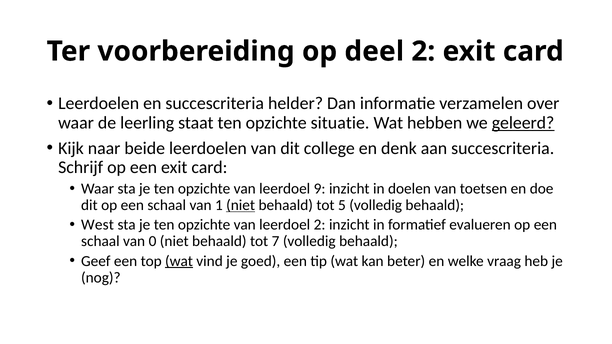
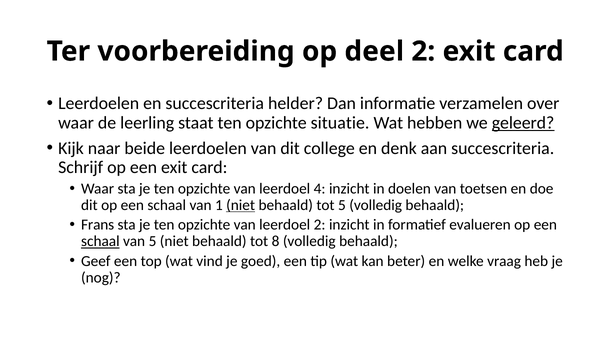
9: 9 -> 4
West: West -> Frans
schaal at (100, 242) underline: none -> present
van 0: 0 -> 5
7: 7 -> 8
wat at (179, 261) underline: present -> none
